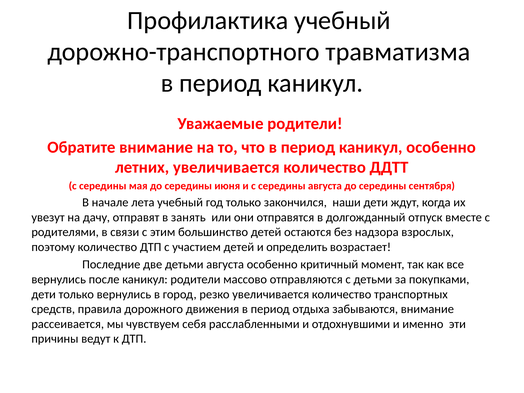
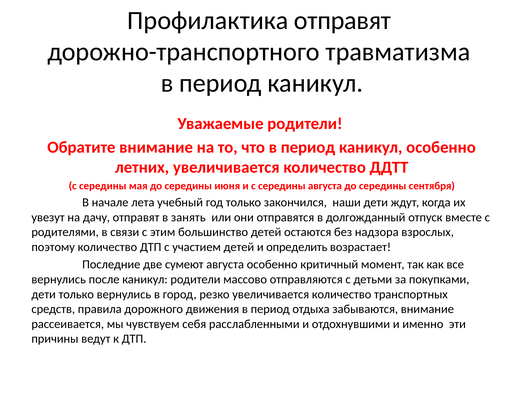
Профилактика учебный: учебный -> отправят
две детьми: детьми -> сумеют
